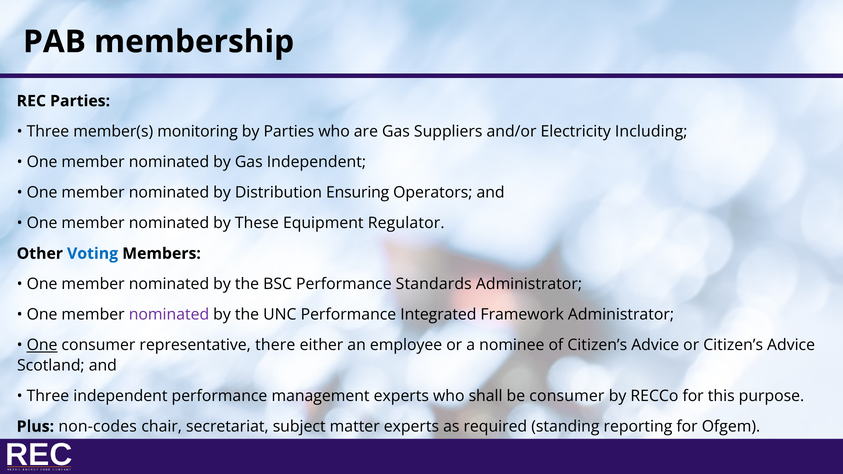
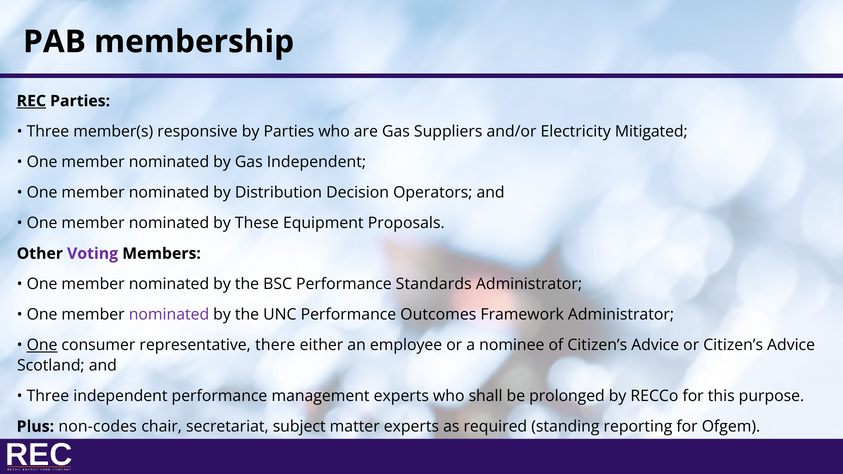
REC underline: none -> present
monitoring: monitoring -> responsive
Including: Including -> Mitigated
Ensuring: Ensuring -> Decision
Regulator: Regulator -> Proposals
Voting colour: blue -> purple
Integrated: Integrated -> Outcomes
be consumer: consumer -> prolonged
